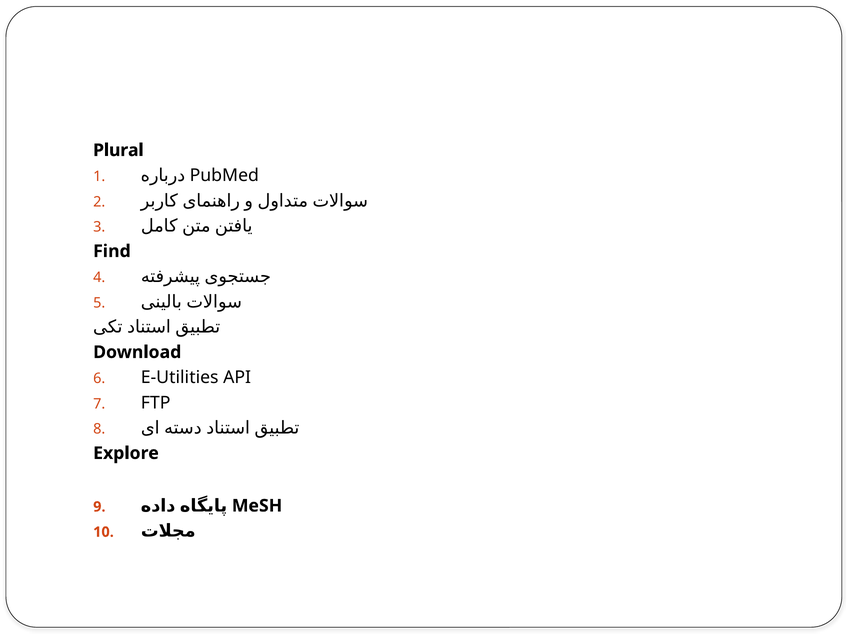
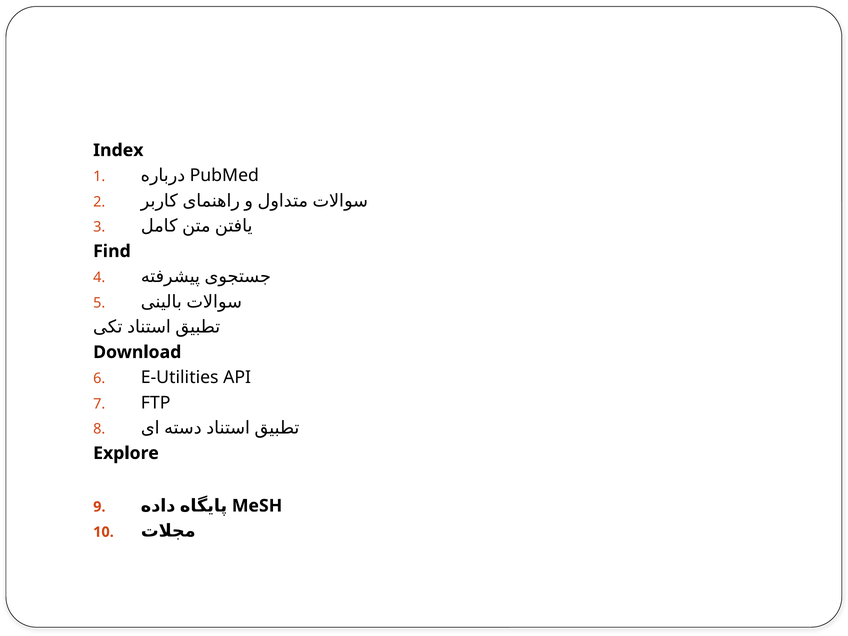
Plural: Plural -> Index
